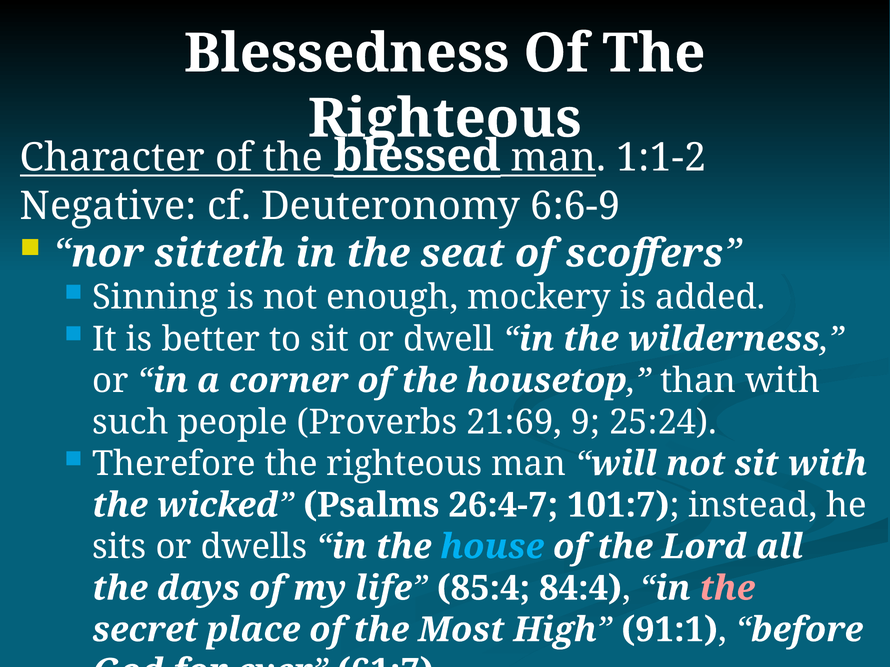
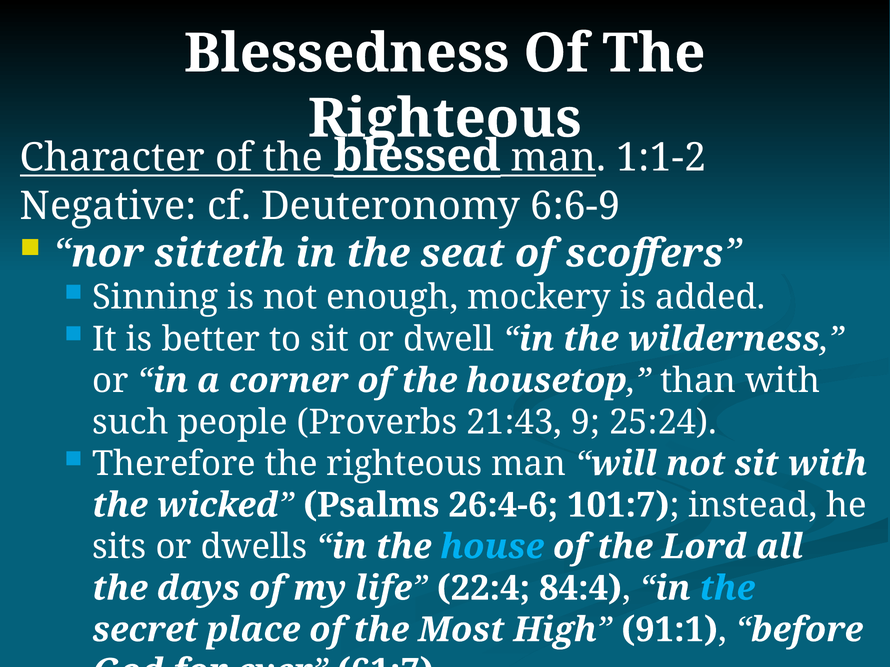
21:69: 21:69 -> 21:43
26:4-7: 26:4-7 -> 26:4-6
85:4: 85:4 -> 22:4
the at (727, 589) colour: pink -> light blue
